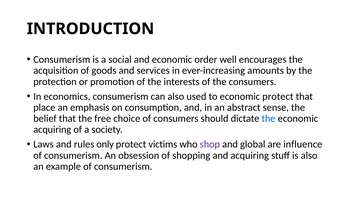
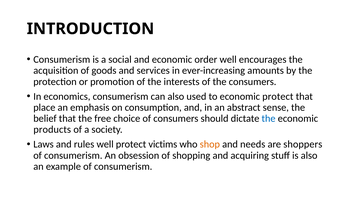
acquiring at (52, 129): acquiring -> products
rules only: only -> well
shop colour: purple -> orange
global: global -> needs
influence: influence -> shoppers
